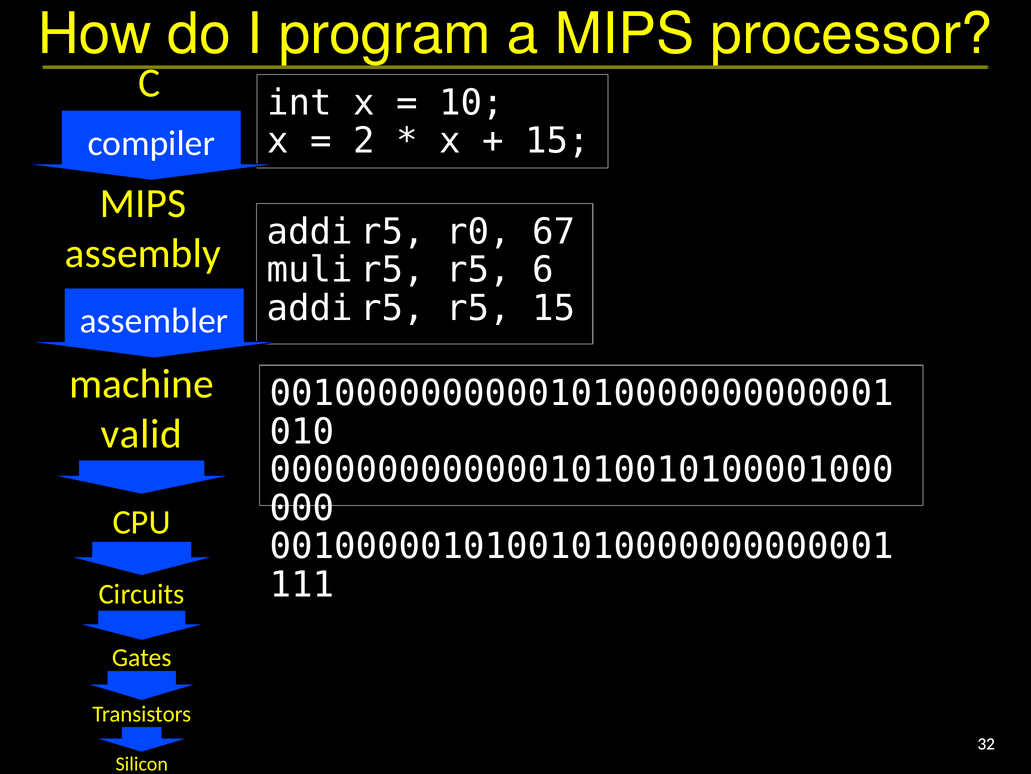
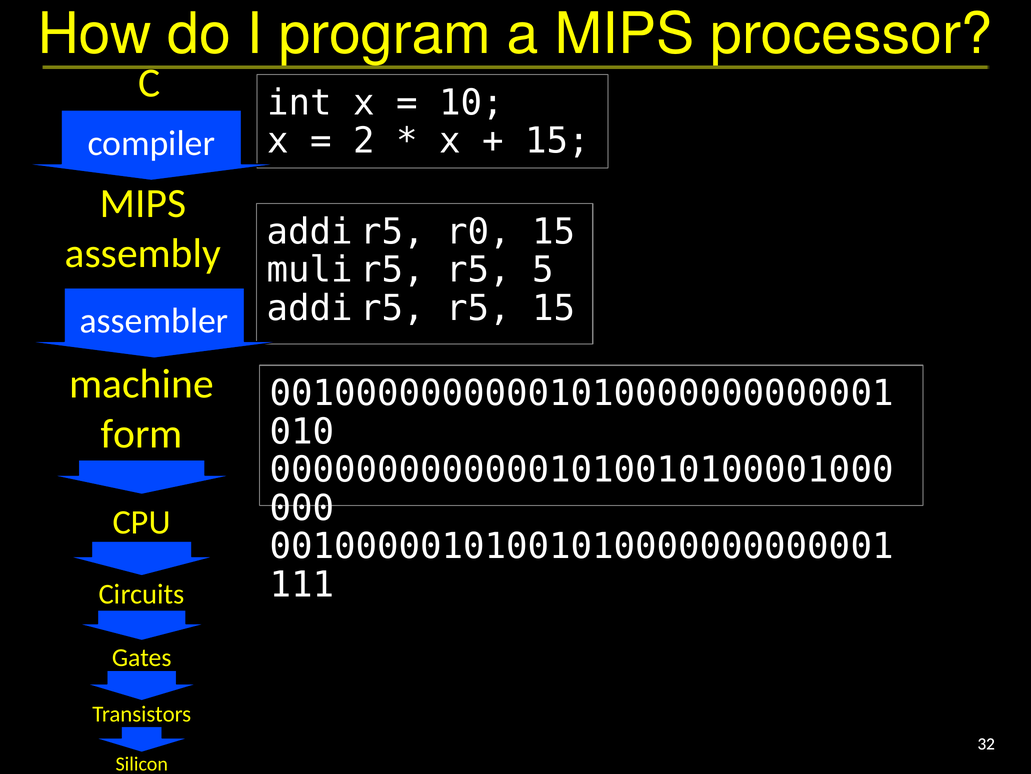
r0 67: 67 -> 15
6: 6 -> 5
valid: valid -> form
